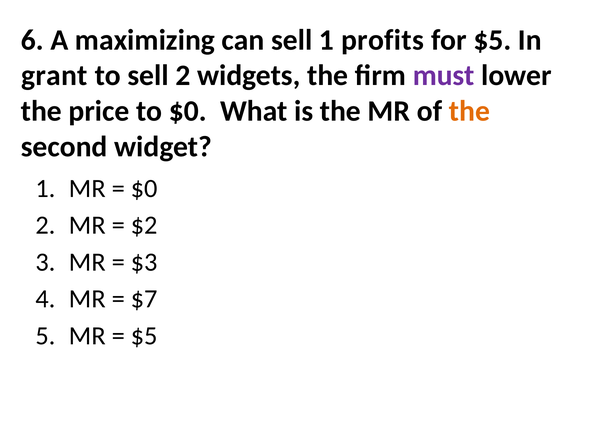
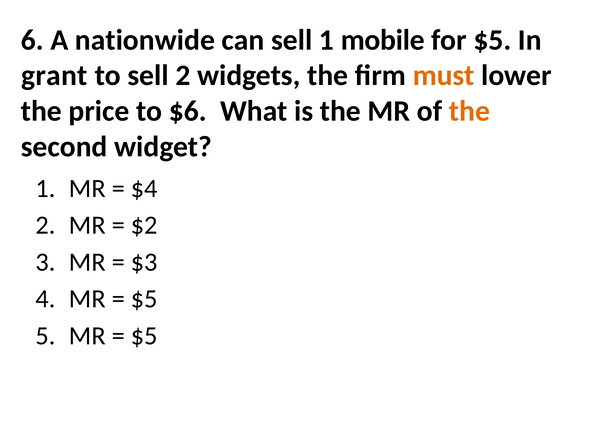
maximizing: maximizing -> nationwide
profits: profits -> mobile
must colour: purple -> orange
to $0: $0 -> $6
$0 at (144, 189): $0 -> $4
$7 at (144, 299): $7 -> $5
